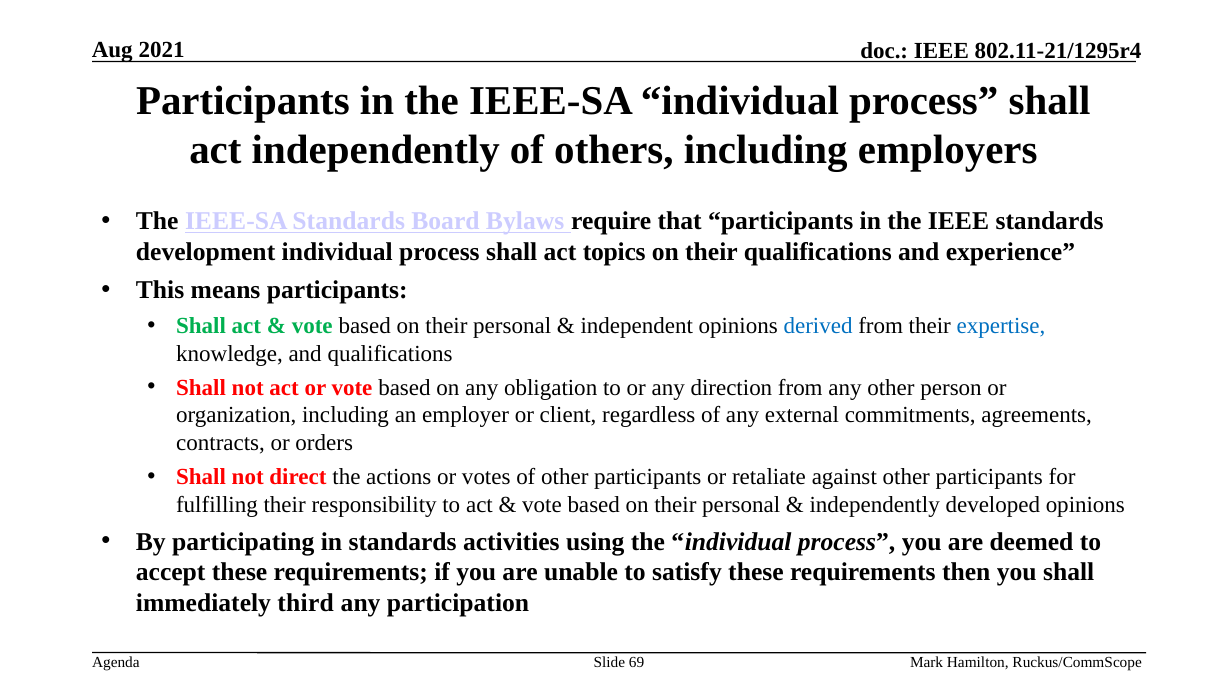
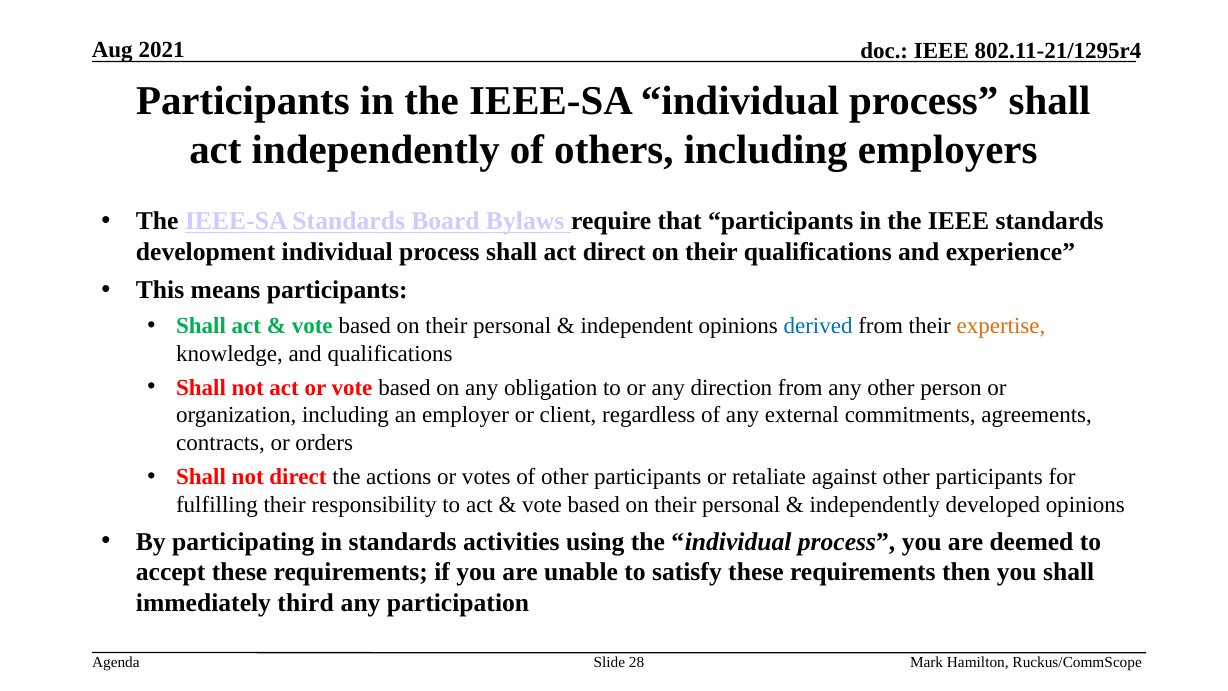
act topics: topics -> direct
expertise colour: blue -> orange
69: 69 -> 28
